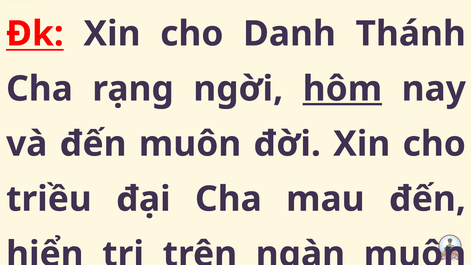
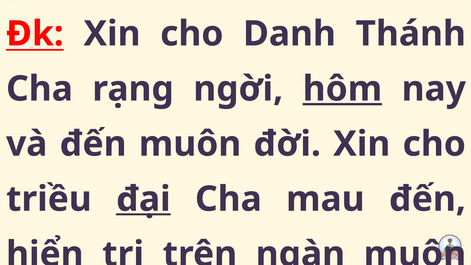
đại underline: none -> present
